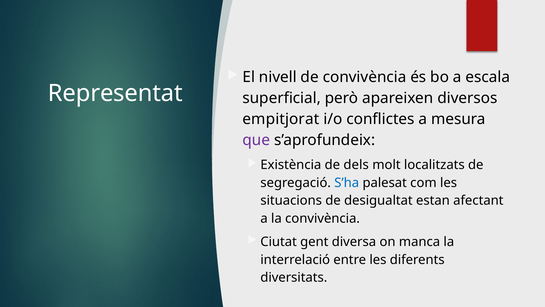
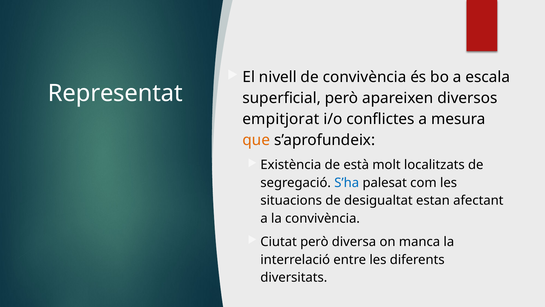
que colour: purple -> orange
dels: dels -> està
Ciutat gent: gent -> però
